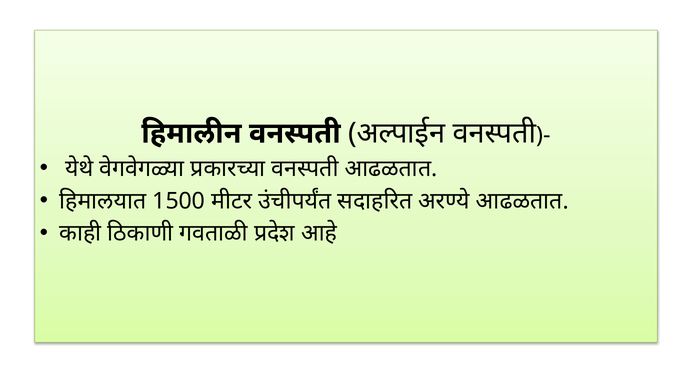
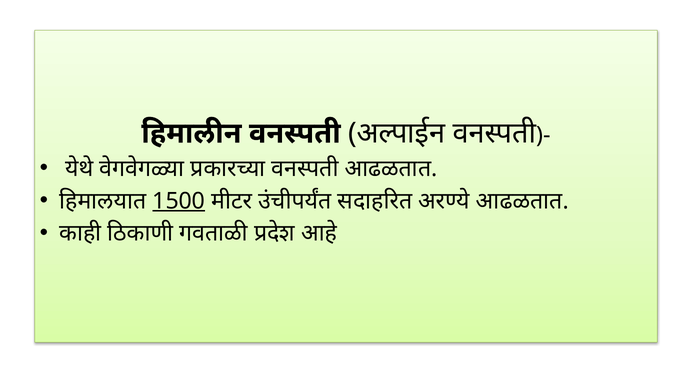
1500 underline: none -> present
